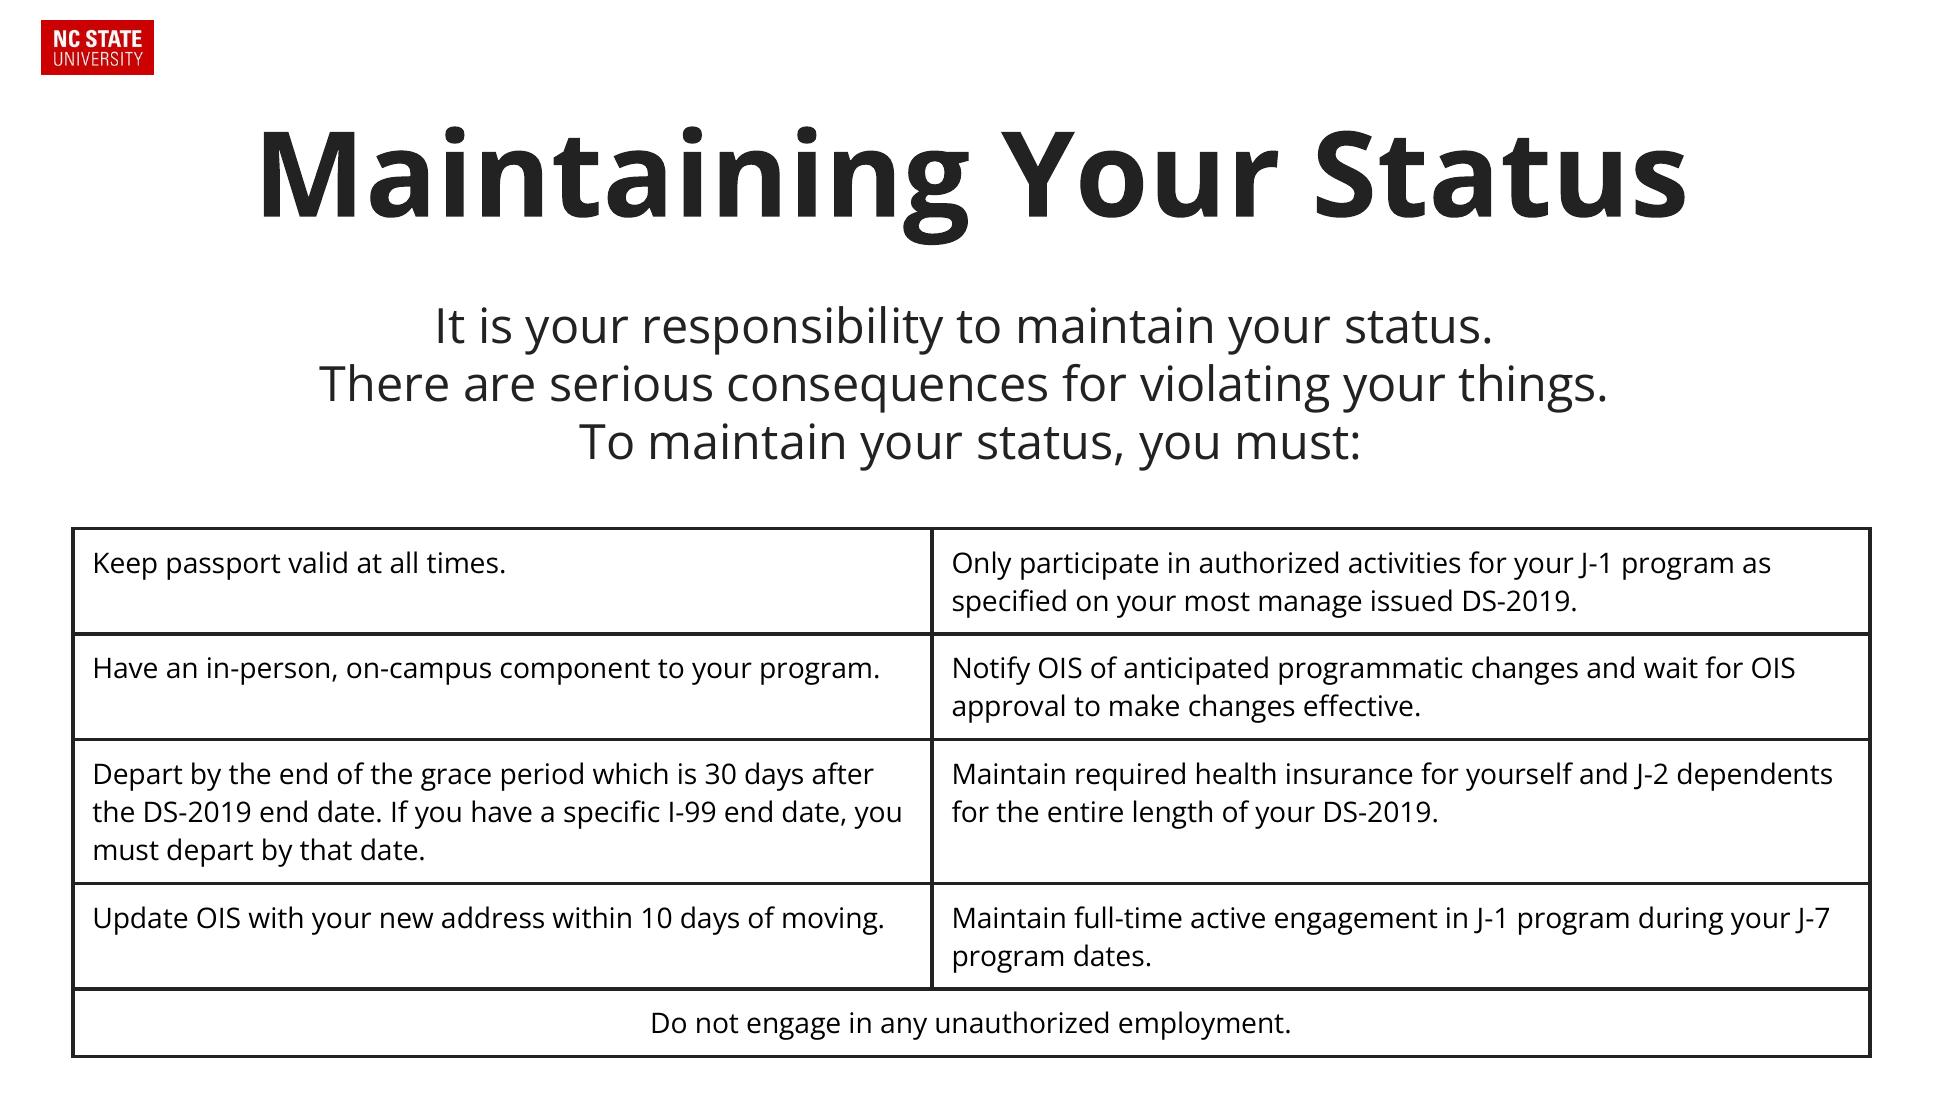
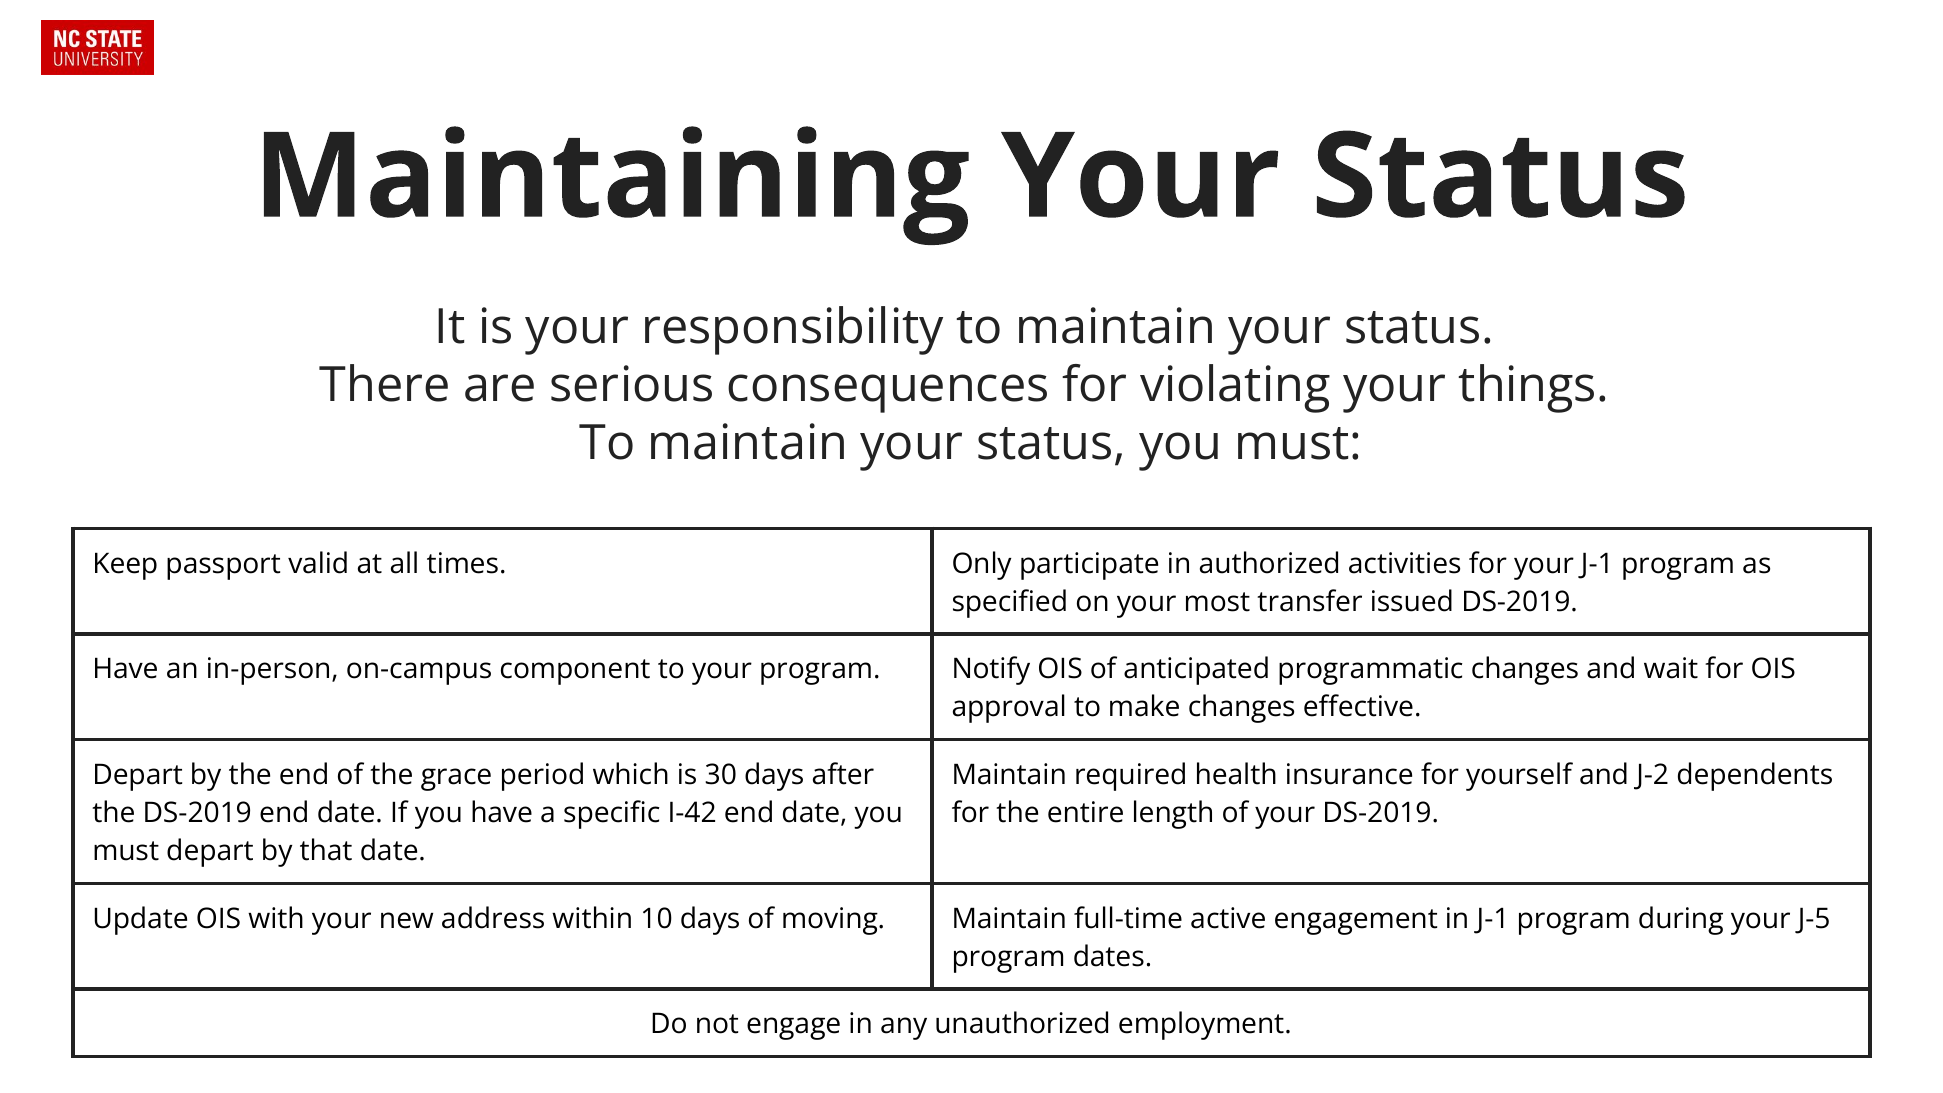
manage: manage -> transfer
I-99: I-99 -> I-42
J-7: J-7 -> J-5
